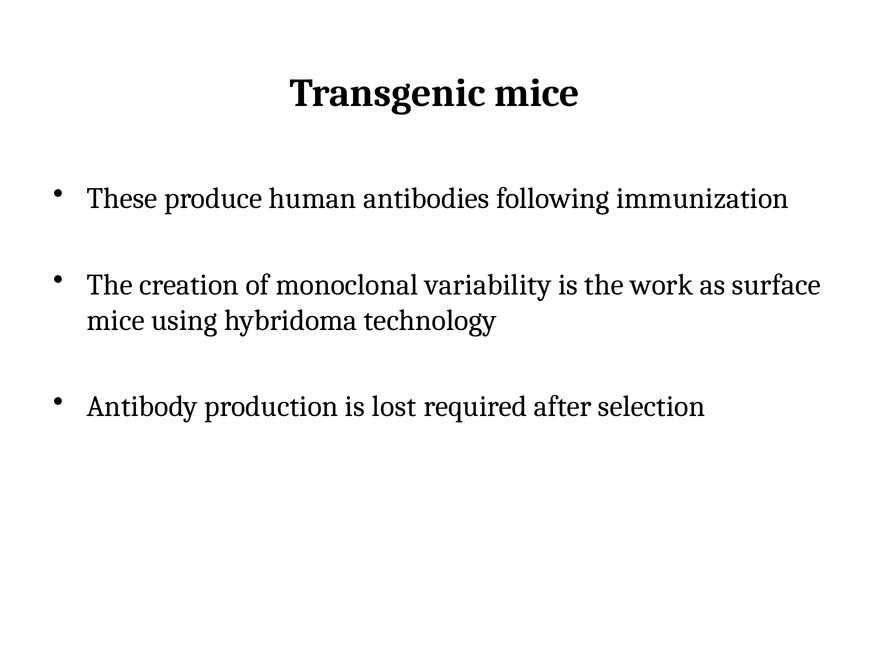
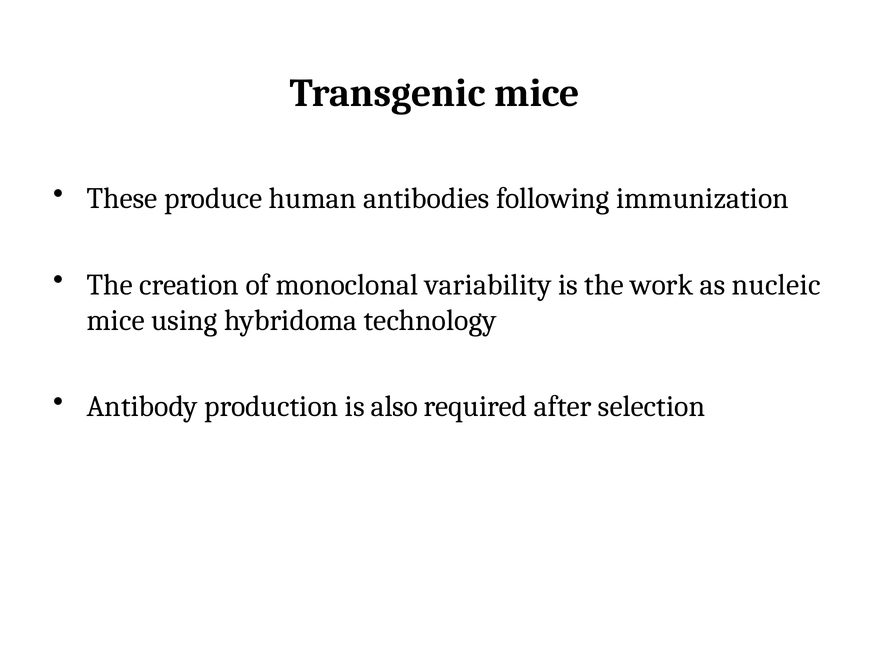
surface: surface -> nucleic
lost: lost -> also
